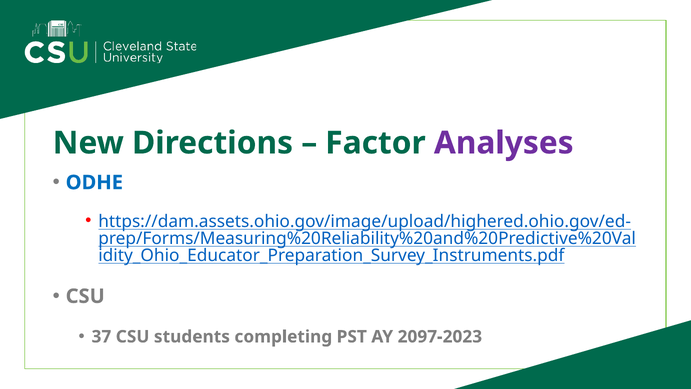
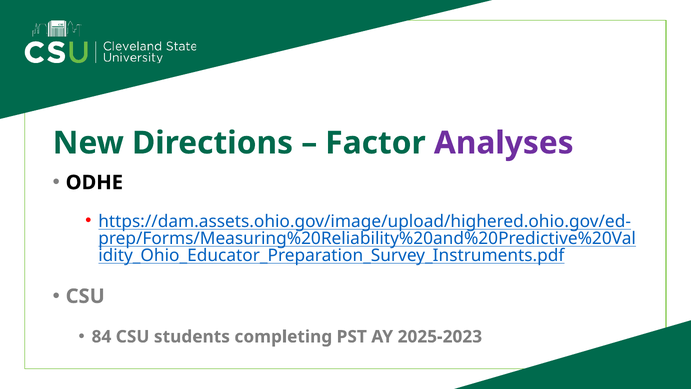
ODHE colour: blue -> black
37: 37 -> 84
2097-2023: 2097-2023 -> 2025-2023
